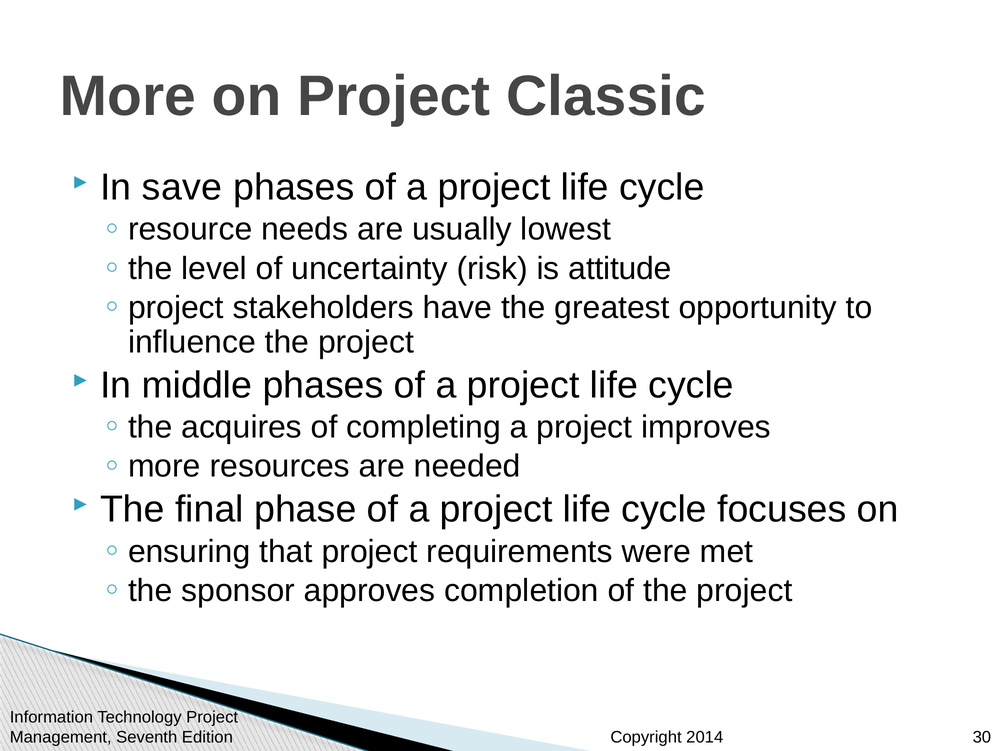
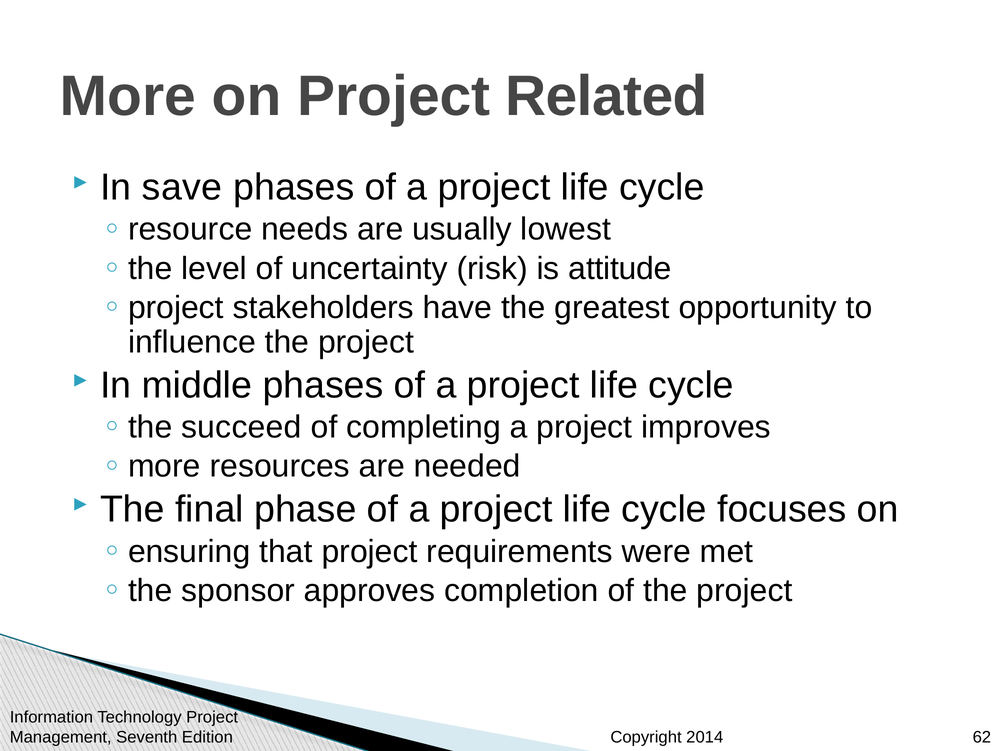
Classic: Classic -> Related
acquires: acquires -> succeed
30: 30 -> 62
